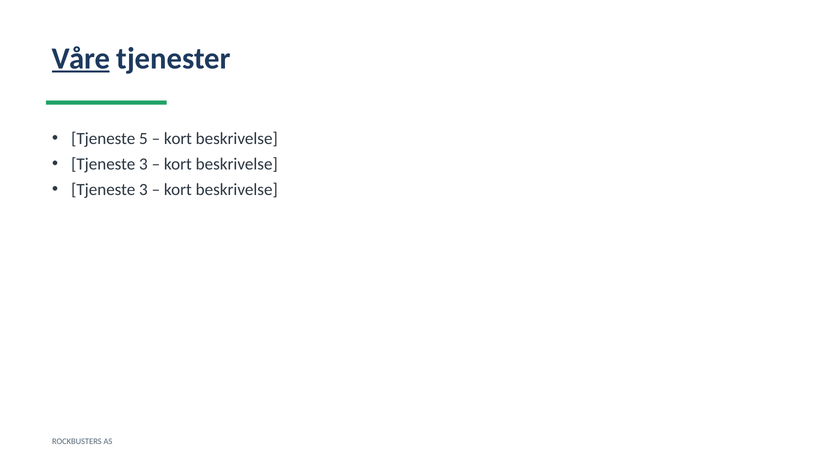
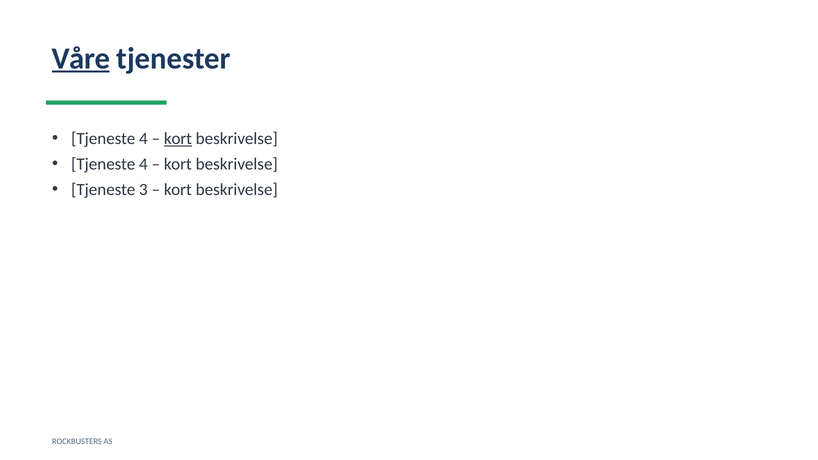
5 at (143, 139): 5 -> 4
kort at (178, 139) underline: none -> present
3 at (143, 164): 3 -> 4
